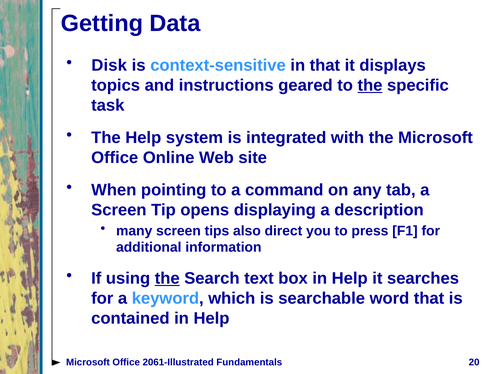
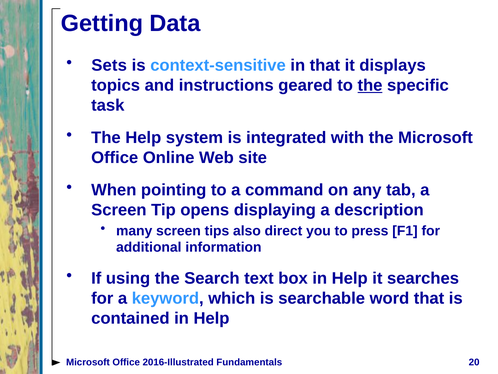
Disk: Disk -> Sets
the at (167, 278) underline: present -> none
2061-Illustrated: 2061-Illustrated -> 2016-Illustrated
